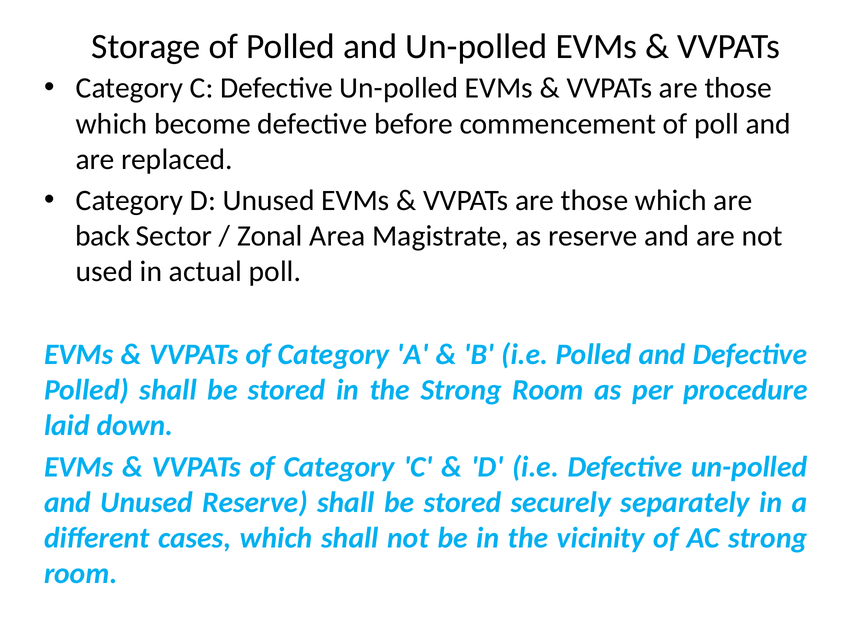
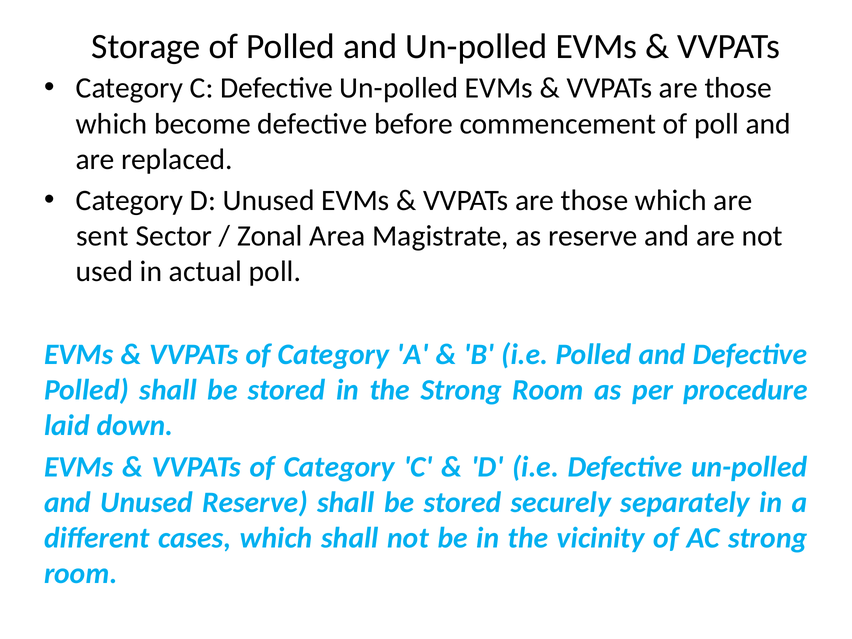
back: back -> sent
